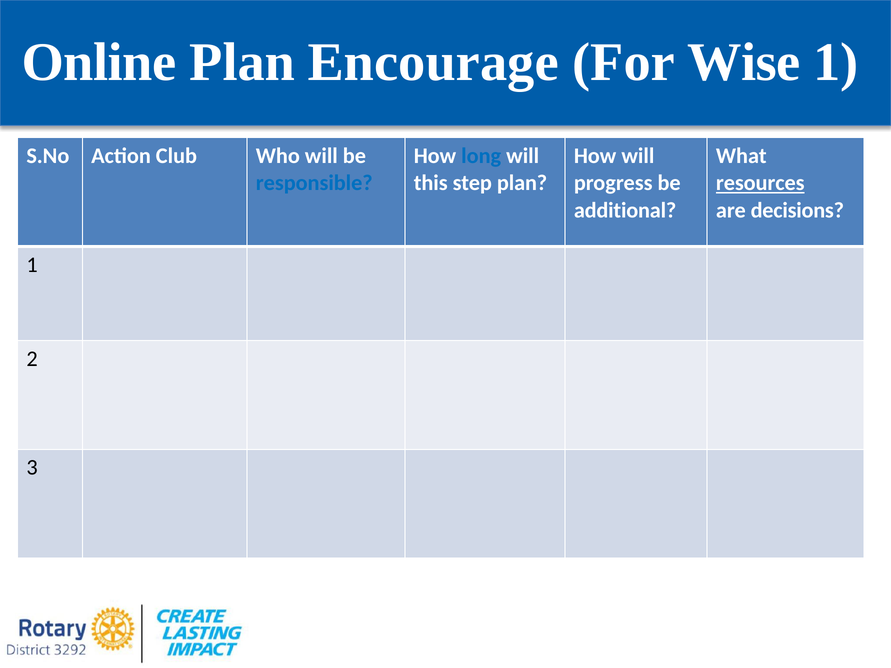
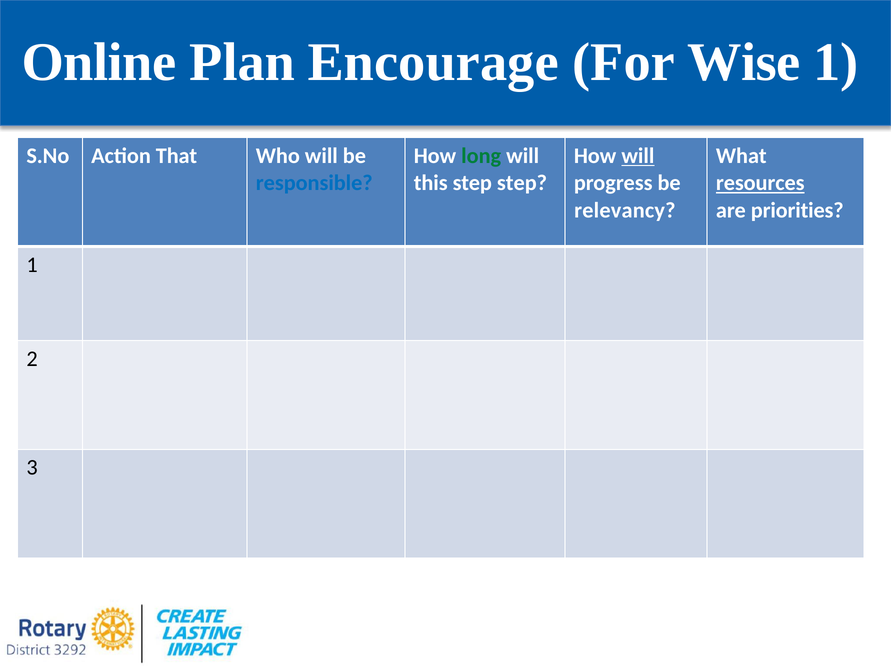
Club: Club -> That
long colour: blue -> green
will at (638, 156) underline: none -> present
step plan: plan -> step
additional: additional -> relevancy
decisions: decisions -> priorities
